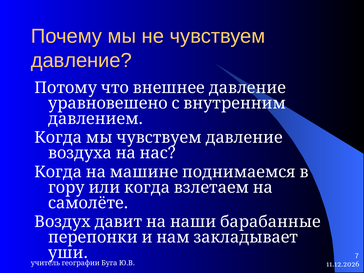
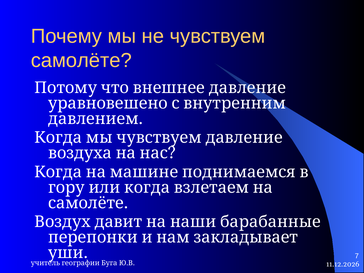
давление at (81, 61): давление -> самолёте
